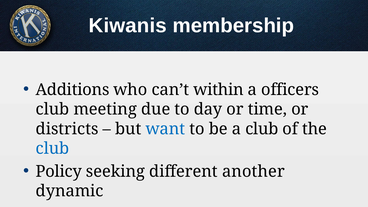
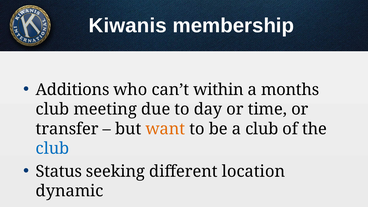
officers: officers -> months
districts: districts -> transfer
want colour: blue -> orange
Policy: Policy -> Status
another: another -> location
